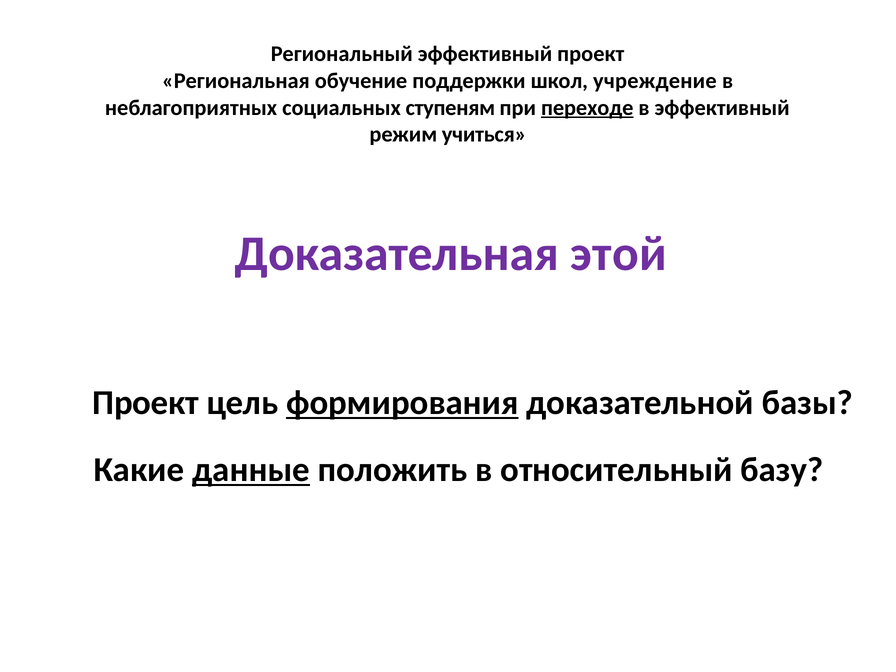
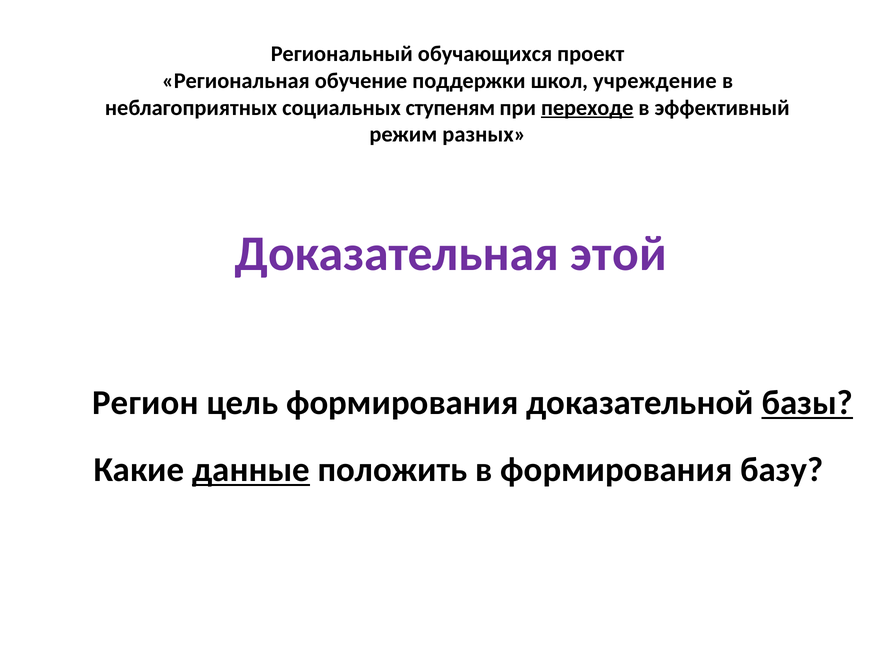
Региональный эффективный: эффективный -> обучающихся
учиться: учиться -> разных
Проект at (146, 403): Проект -> Регион
формирования at (402, 403) underline: present -> none
базы underline: none -> present
в относительный: относительный -> формирования
